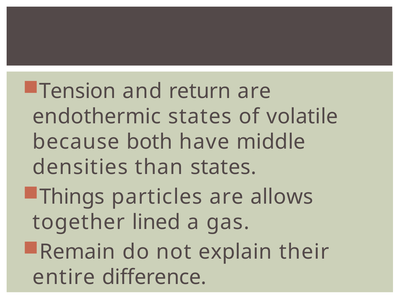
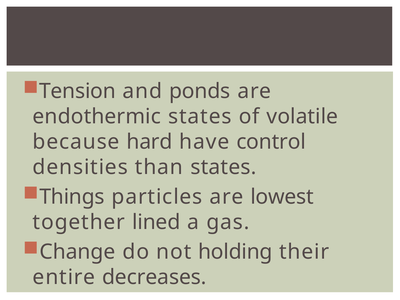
return: return -> ponds
both: both -> hard
middle: middle -> control
allows: allows -> lowest
Remain: Remain -> Change
explain: explain -> holding
difference: difference -> decreases
